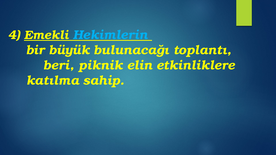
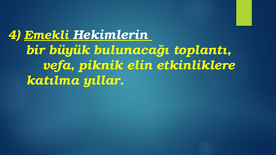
Hekimlerin colour: light blue -> white
beri: beri -> vefa
sahip: sahip -> yıllar
